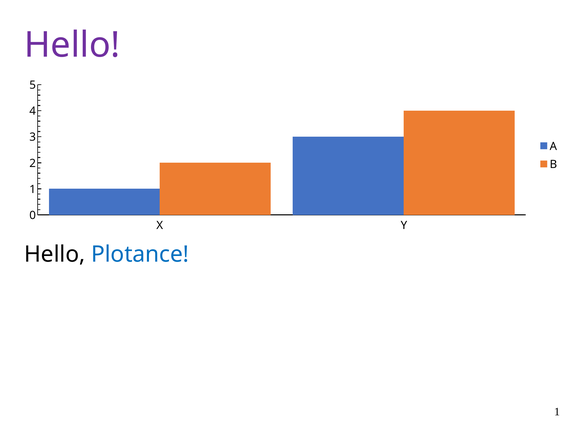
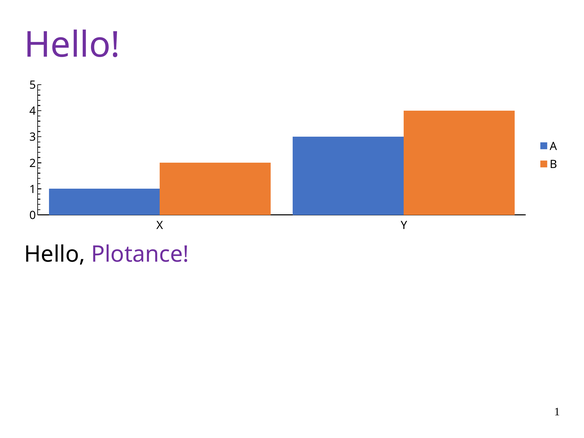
Plotance colour: blue -> purple
